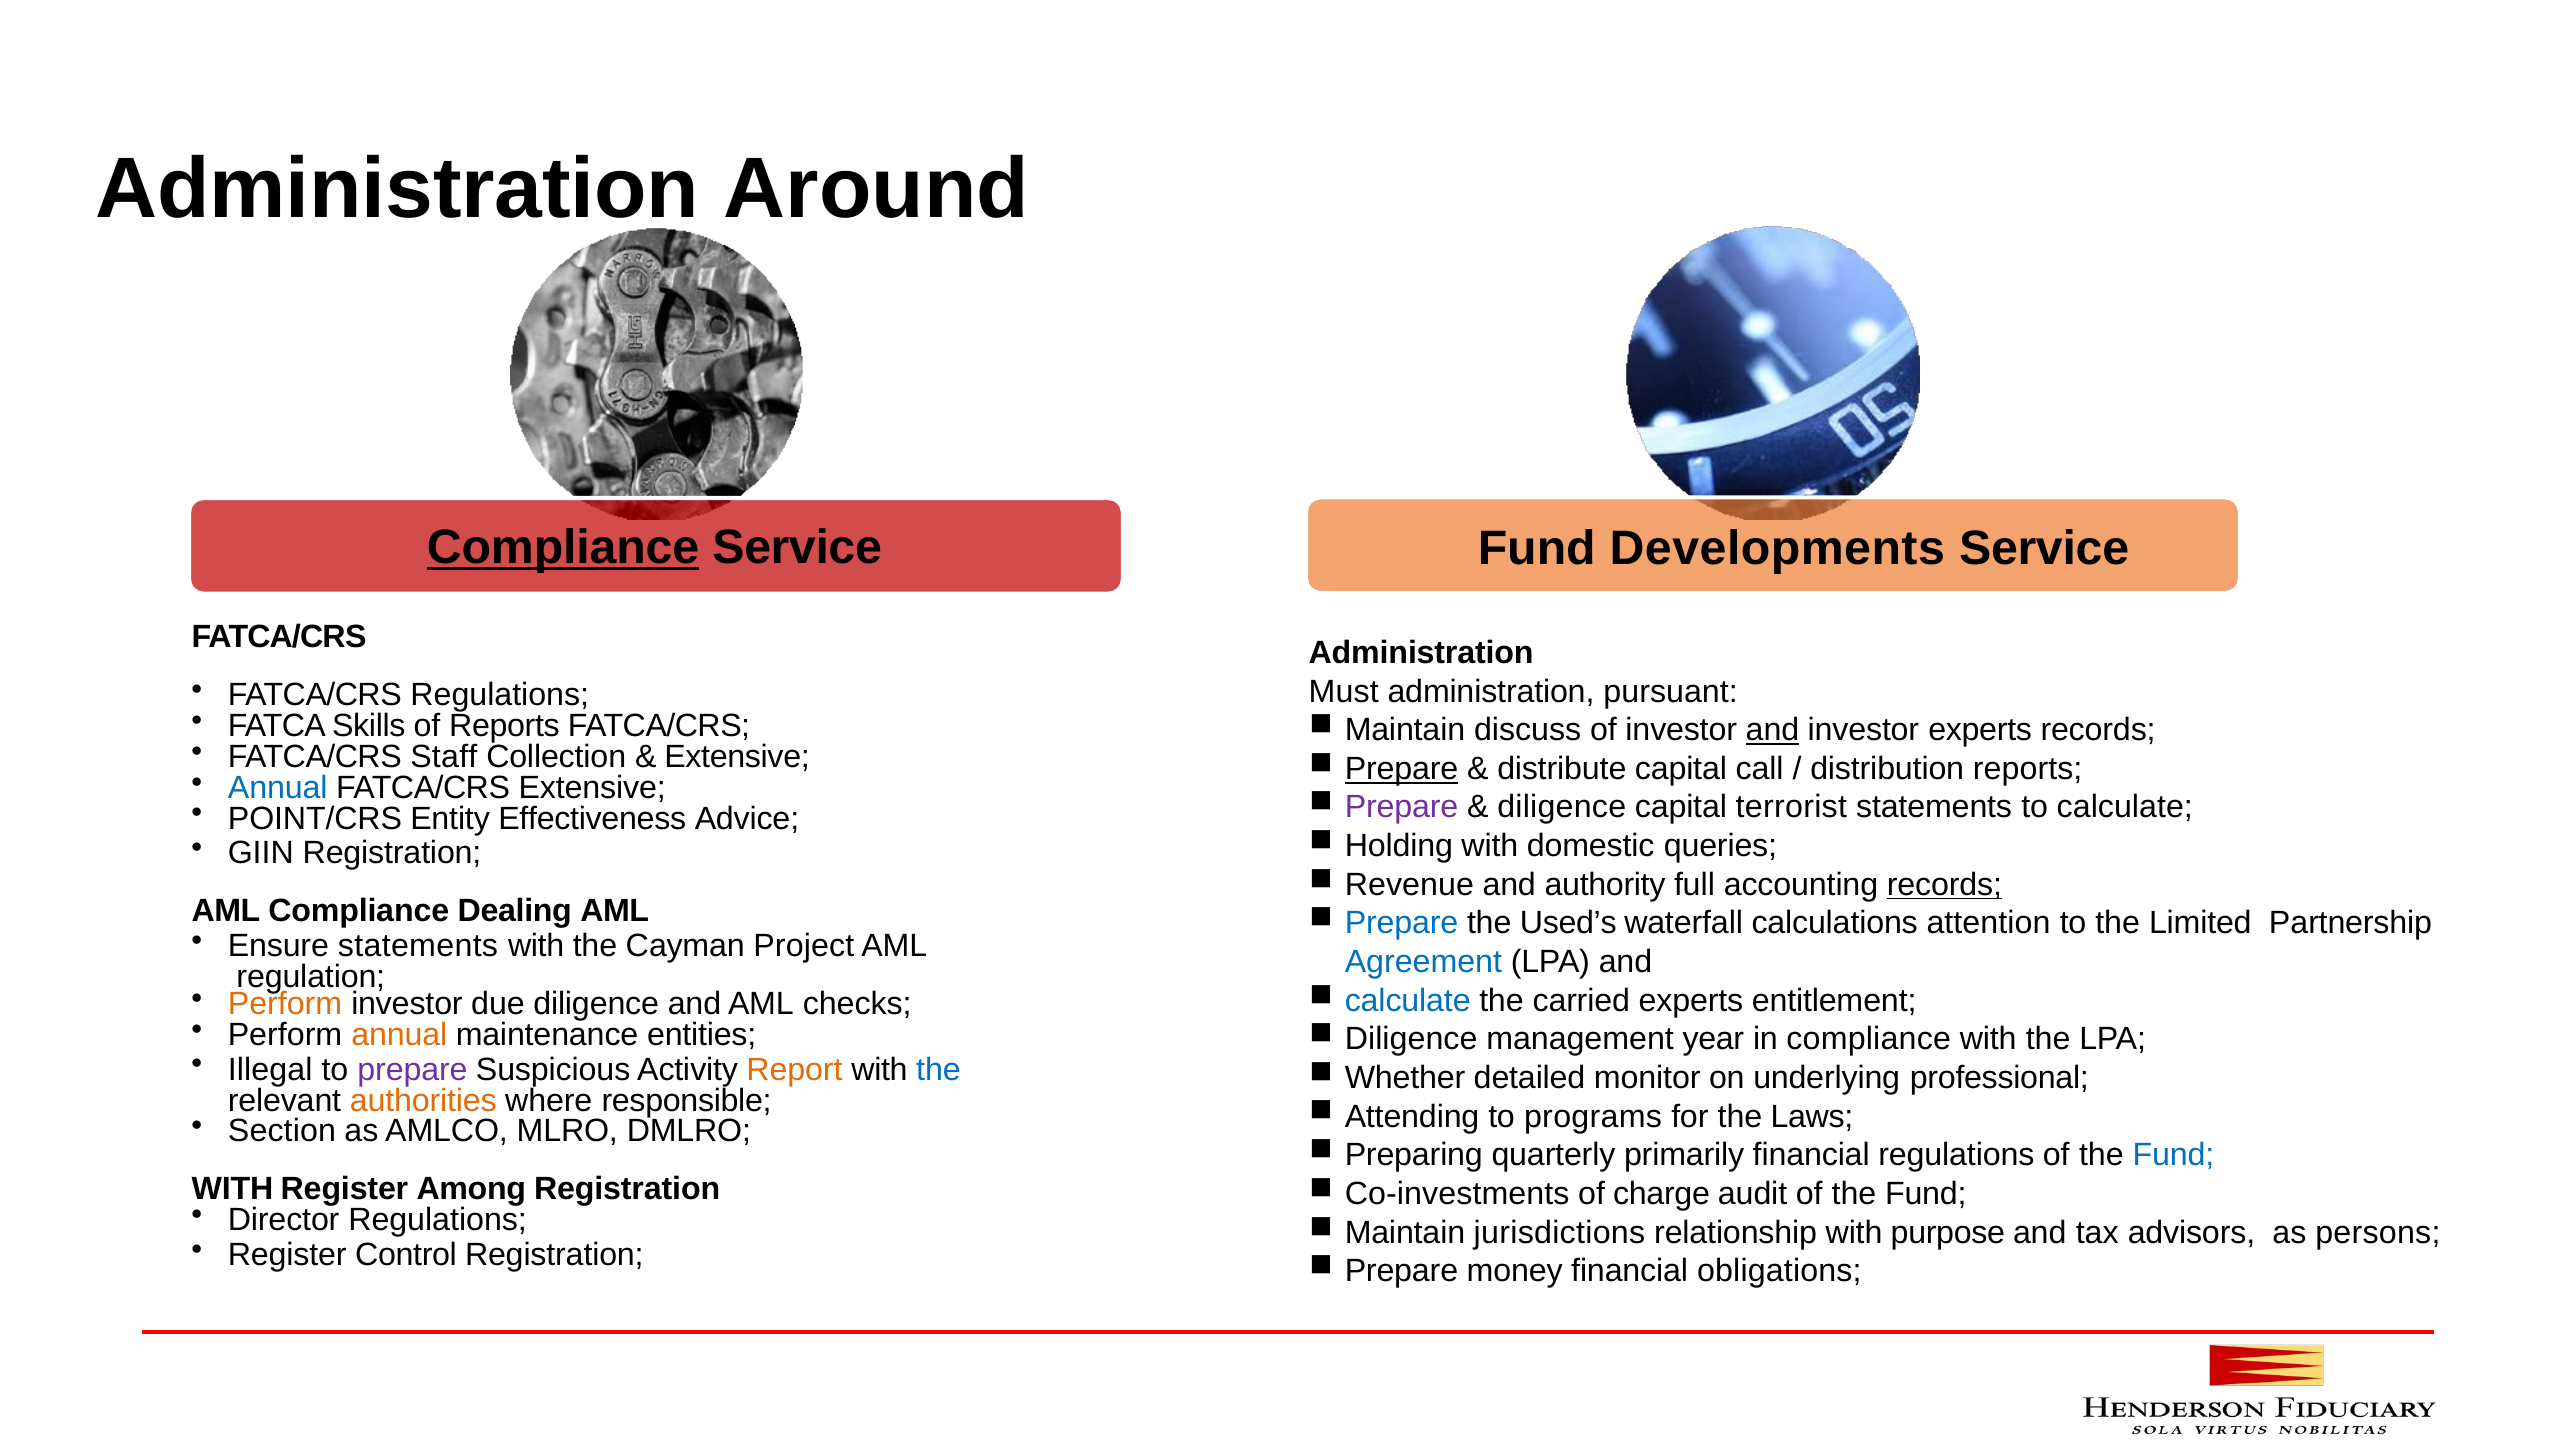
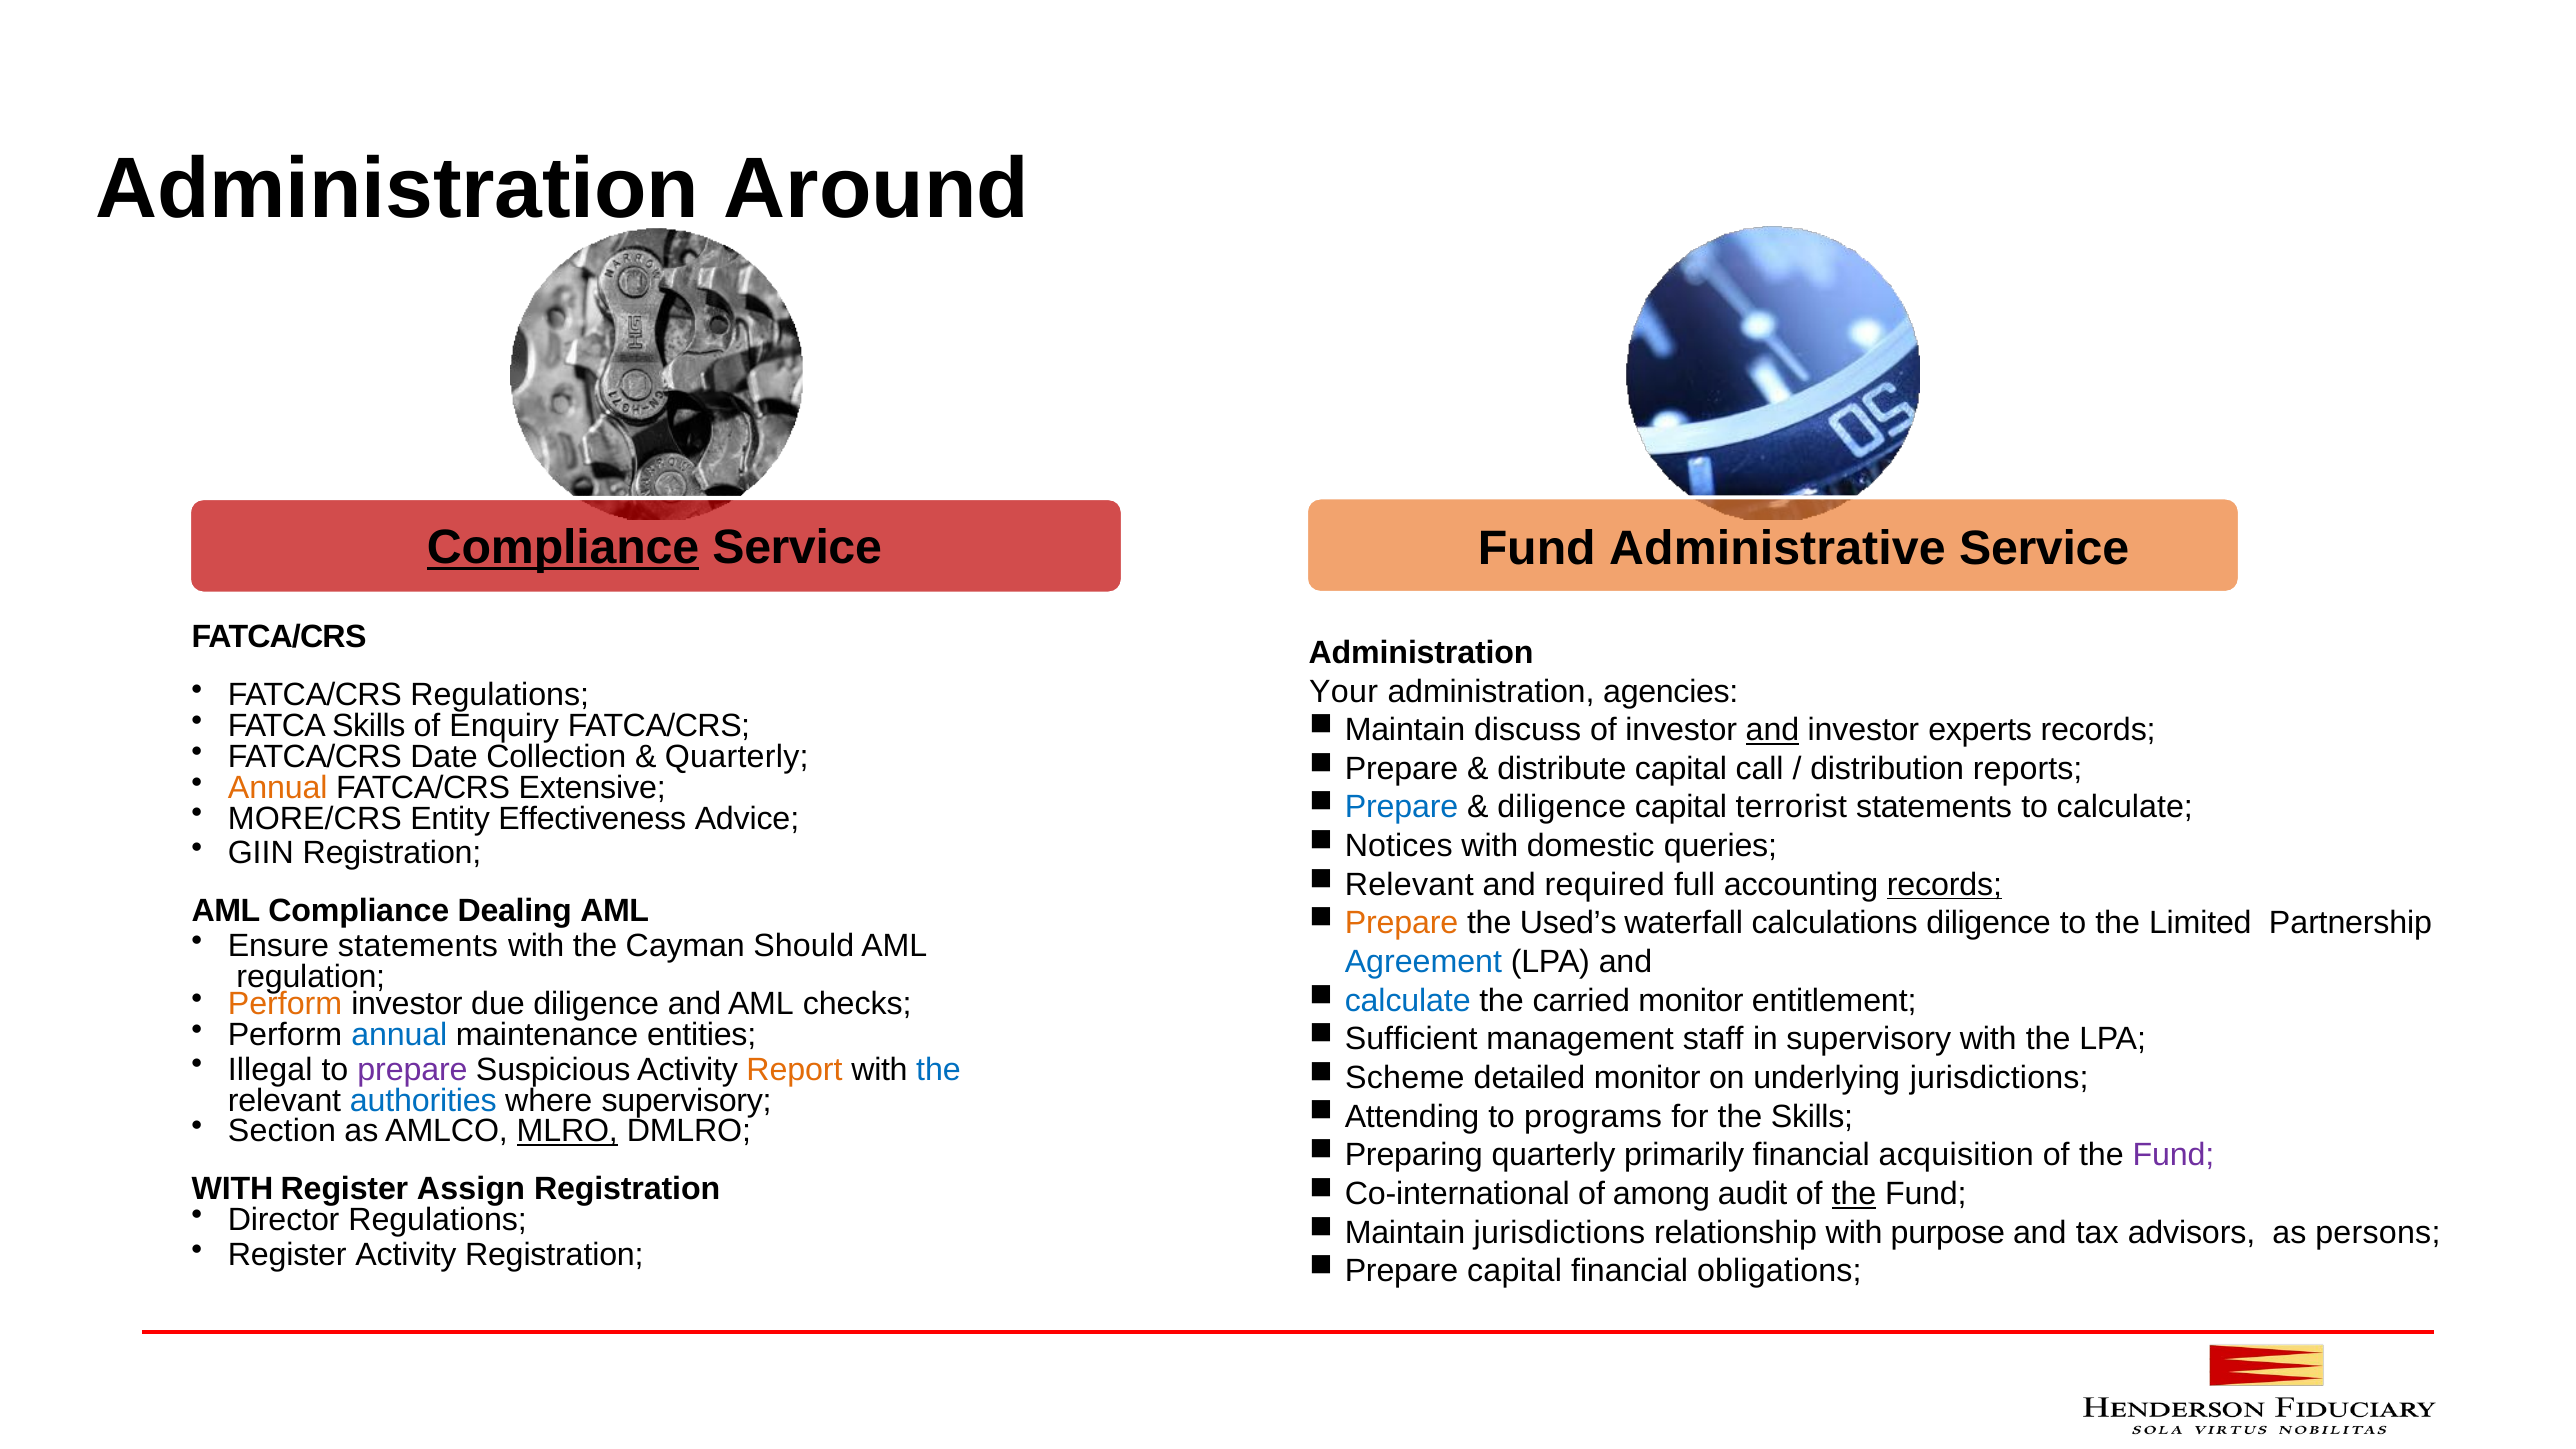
Developments: Developments -> Administrative
Must: Must -> Your
pursuant: pursuant -> agencies
of Reports: Reports -> Enquiry
Staff: Staff -> Date
Extensive at (737, 757): Extensive -> Quarterly
Prepare at (1402, 769) underline: present -> none
Annual at (278, 788) colour: blue -> orange
Prepare at (1402, 807) colour: purple -> blue
POINT/CRS: POINT/CRS -> MORE/CRS
Holding: Holding -> Notices
Revenue at (1409, 885): Revenue -> Relevant
authority: authority -> required
Prepare at (1402, 923) colour: blue -> orange
calculations attention: attention -> diligence
Project: Project -> Should
carried experts: experts -> monitor
annual at (399, 1035) colour: orange -> blue
Diligence at (1411, 1039): Diligence -> Sufficient
year: year -> staff
in compliance: compliance -> supervisory
Whether: Whether -> Scheme
underlying professional: professional -> jurisdictions
authorities colour: orange -> blue
where responsible: responsible -> supervisory
the Laws: Laws -> Skills
MLRO underline: none -> present
financial regulations: regulations -> acquisition
Fund at (2173, 1155) colour: blue -> purple
Among: Among -> Assign
Co-investments: Co-investments -> Co-international
charge: charge -> among
the at (1854, 1194) underline: none -> present
Register Control: Control -> Activity
Prepare money: money -> capital
